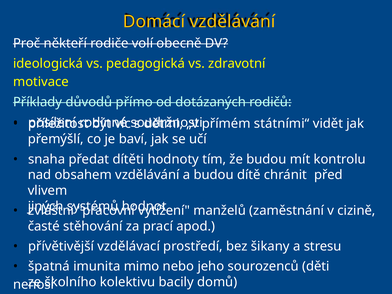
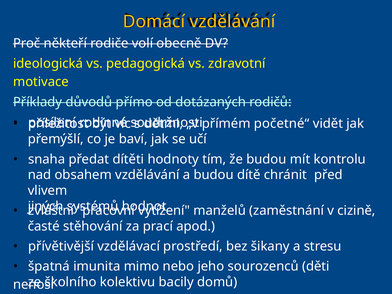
státními“: státními“ -> početné“
